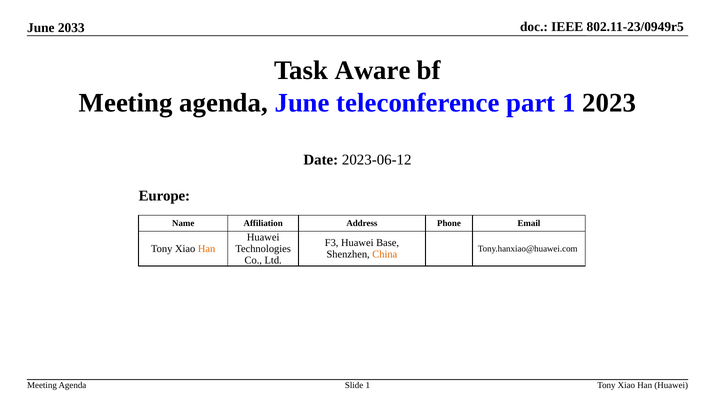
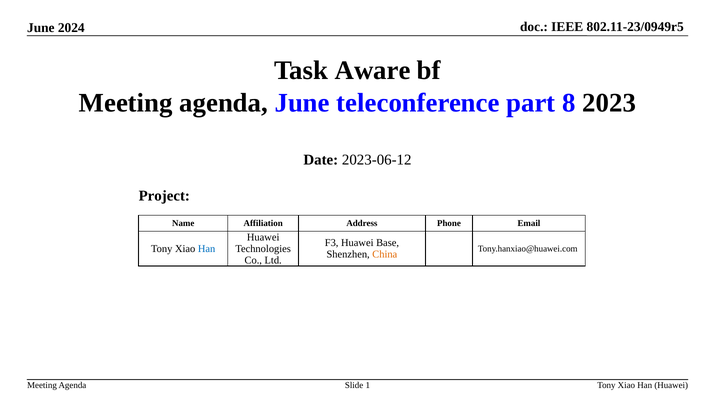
2033: 2033 -> 2024
part 1: 1 -> 8
Europe: Europe -> Project
Han at (207, 249) colour: orange -> blue
